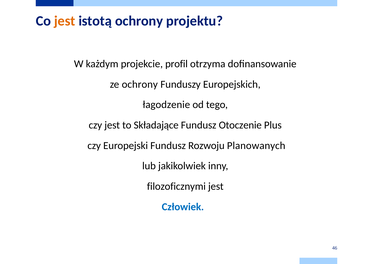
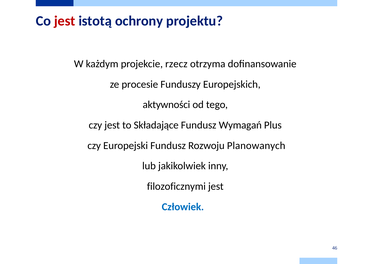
jest at (65, 21) colour: orange -> red
profil: profil -> rzecz
ze ochrony: ochrony -> procesie
łagodzenie: łagodzenie -> aktywności
Otoczenie: Otoczenie -> Wymagań
